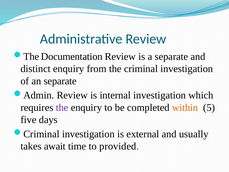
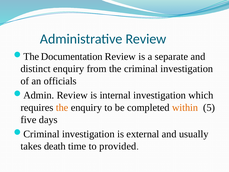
an separate: separate -> officials
the at (62, 107) colour: purple -> orange
await: await -> death
